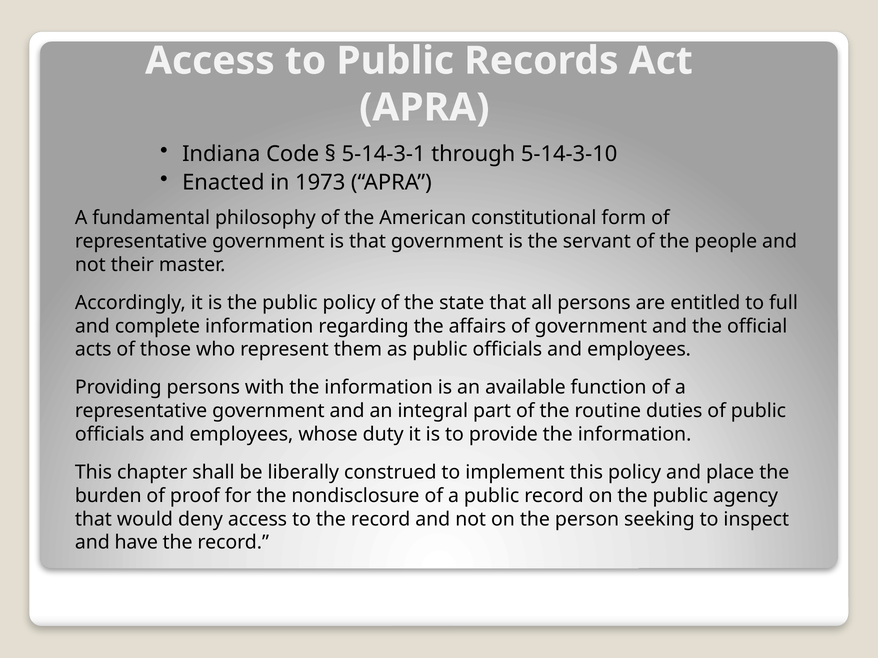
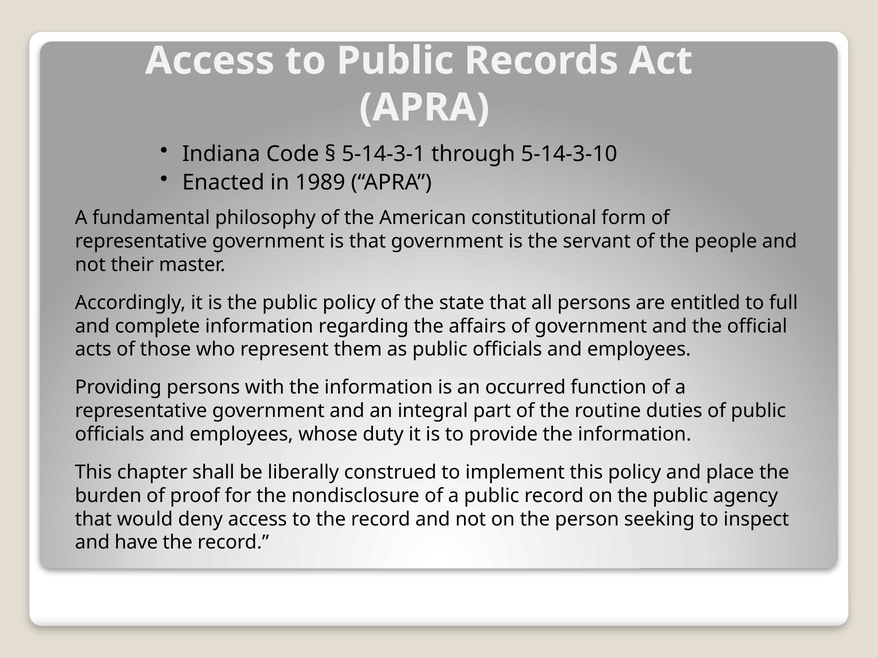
1973: 1973 -> 1989
available: available -> occurred
